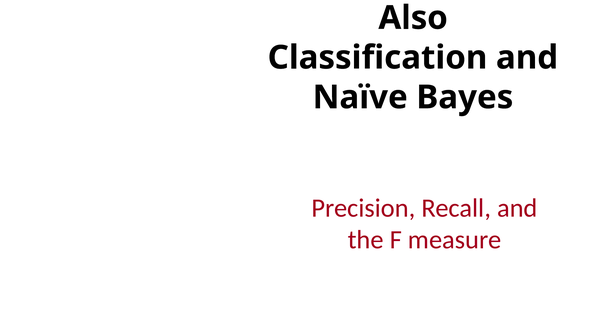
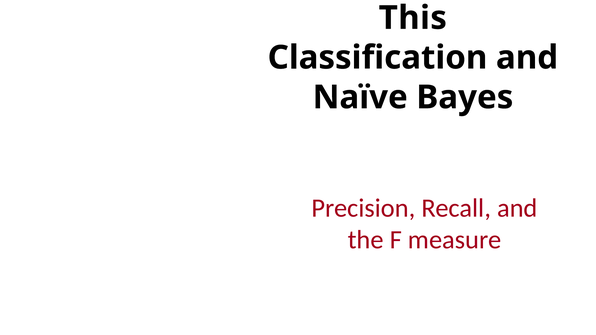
Also: Also -> This
